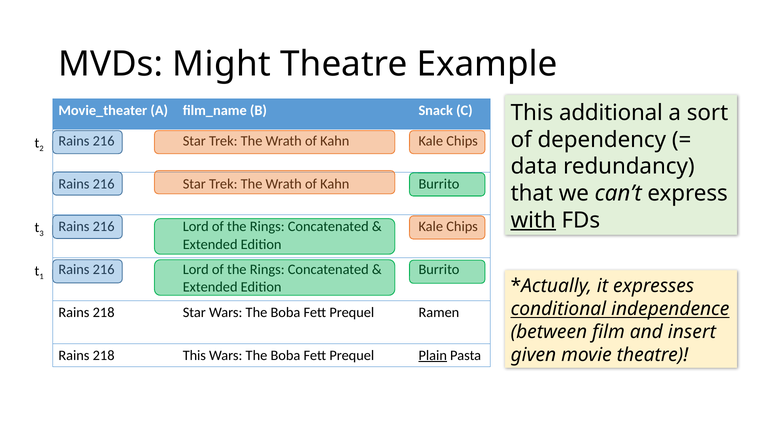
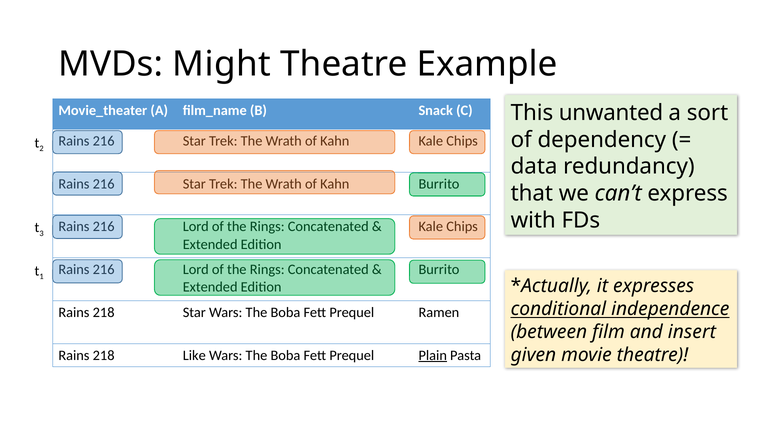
additional: additional -> unwanted
with underline: present -> none
218 This: This -> Like
